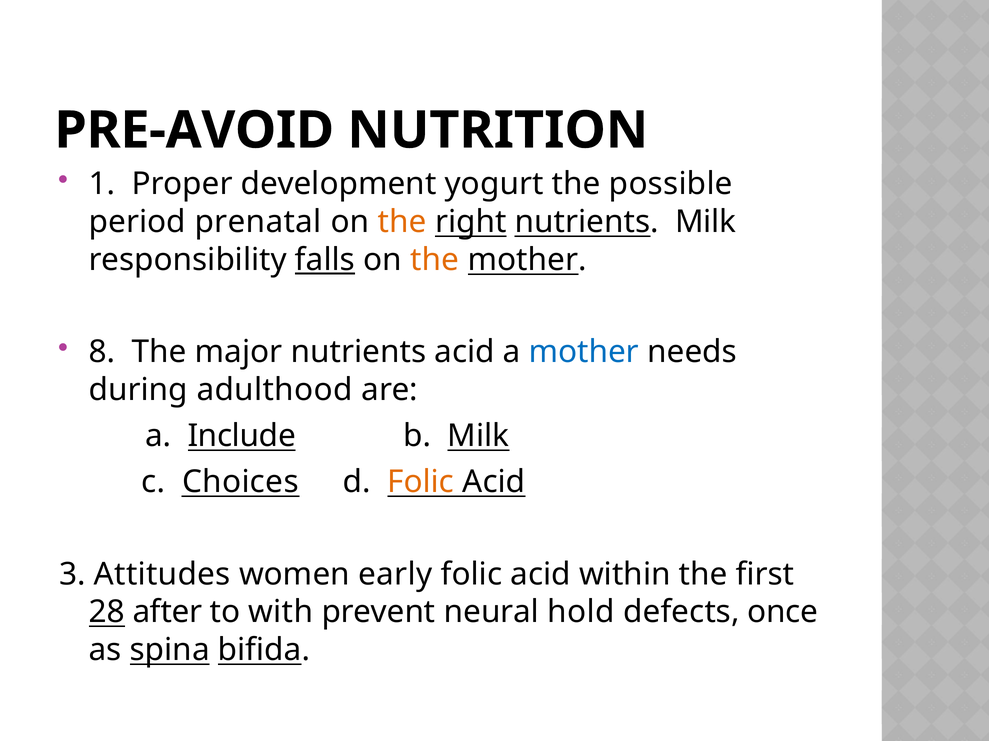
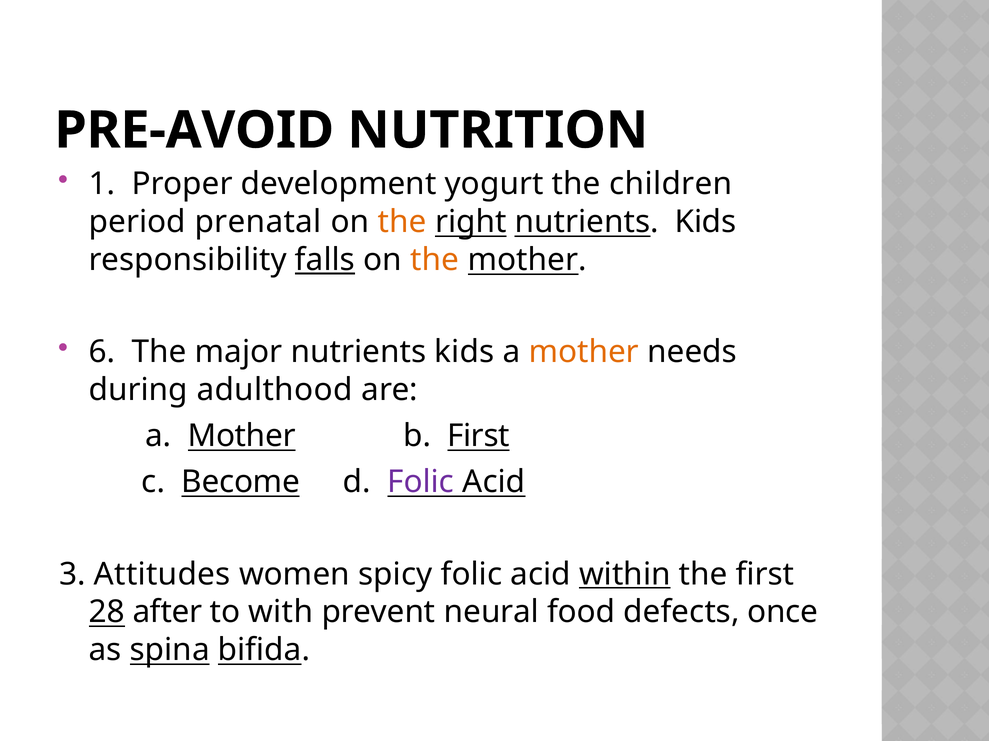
possible: possible -> children
right nutrients Milk: Milk -> Kids
8: 8 -> 6
major nutrients acid: acid -> kids
mother at (584, 352) colour: blue -> orange
Include at (242, 436): Include -> Mother
b Milk: Milk -> First
Choices: Choices -> Become
Folic at (421, 482) colour: orange -> purple
early: early -> spicy
within underline: none -> present
hold: hold -> food
